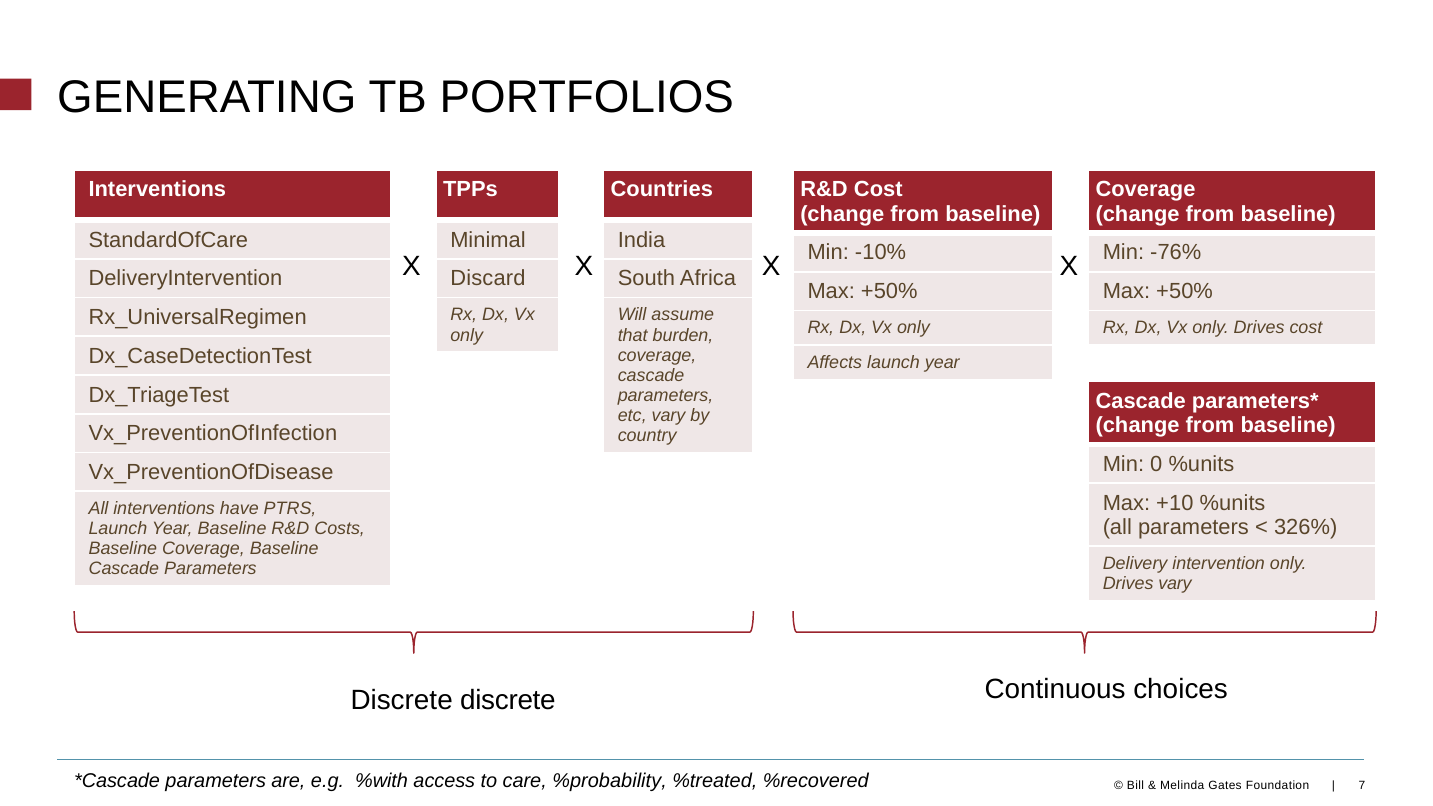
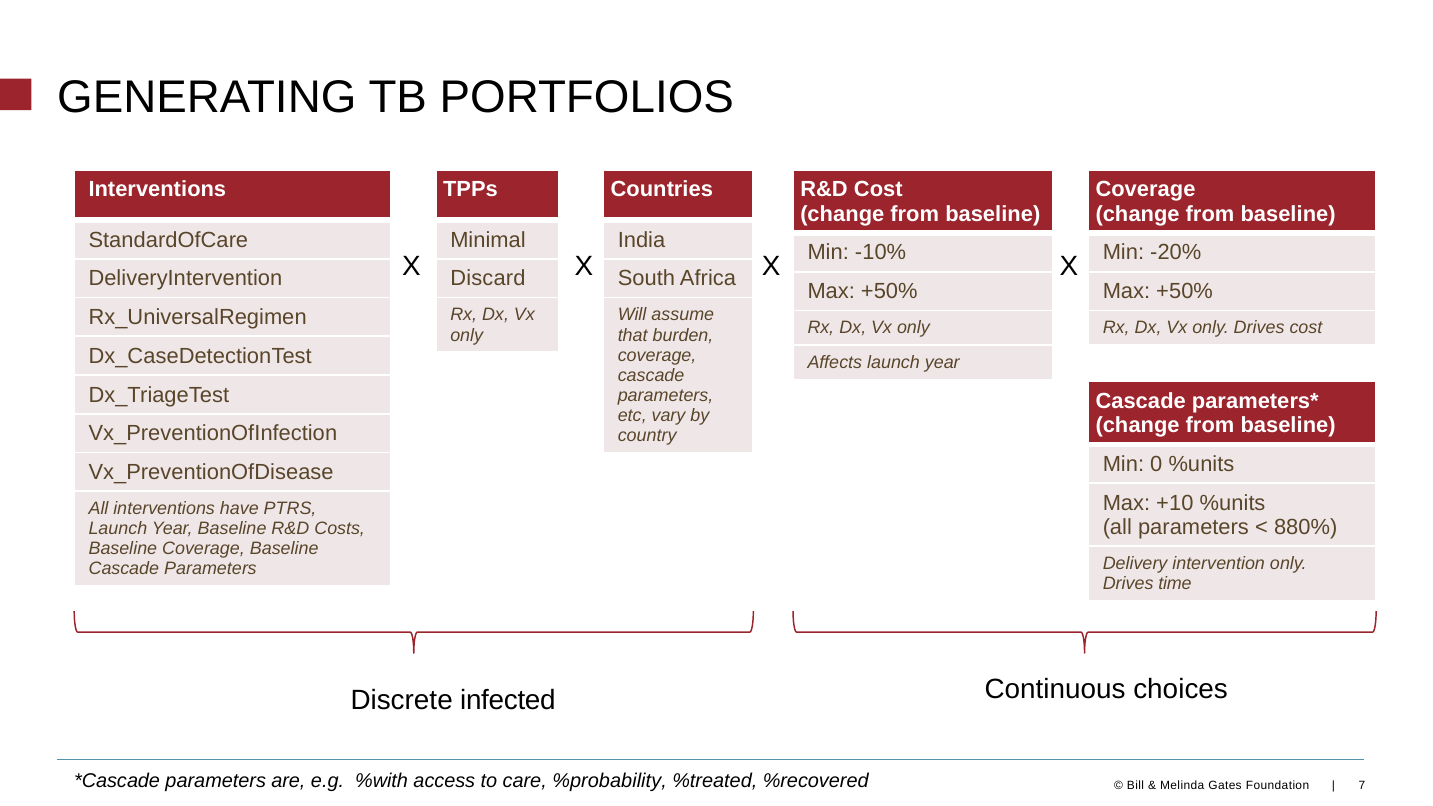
-76%: -76% -> -20%
326%: 326% -> 880%
Drives vary: vary -> time
Discrete discrete: discrete -> infected
